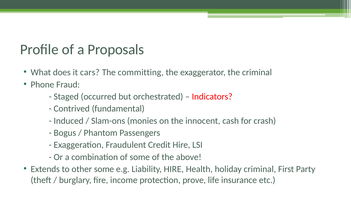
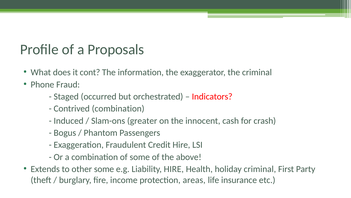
cars: cars -> cont
committing: committing -> information
Contrived fundamental: fundamental -> combination
monies: monies -> greater
prove: prove -> areas
